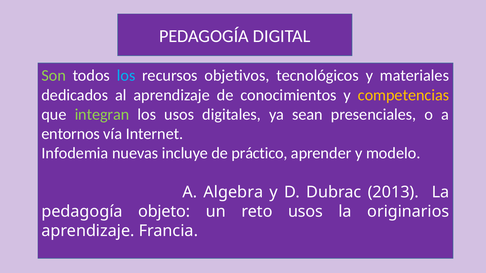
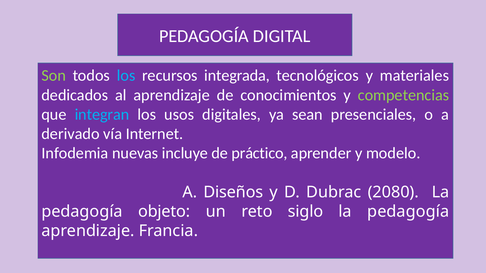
objetivos: objetivos -> integrada
competencias colour: yellow -> light green
integran colour: light green -> light blue
entornos: entornos -> derivado
Algebra: Algebra -> Diseños
2013: 2013 -> 2080
reto usos: usos -> siglo
originarios at (408, 212): originarios -> pedagogía
